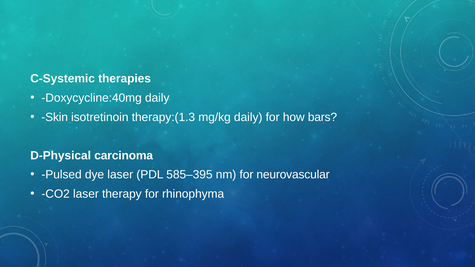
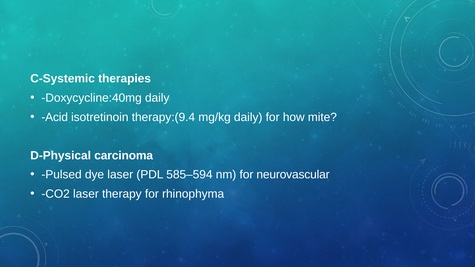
Skin: Skin -> Acid
therapy:(1.3: therapy:(1.3 -> therapy:(9.4
bars: bars -> mite
585–395: 585–395 -> 585–594
